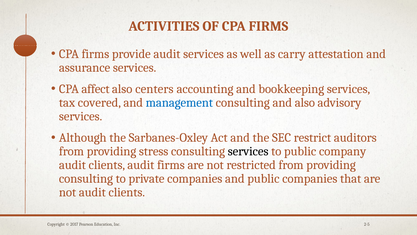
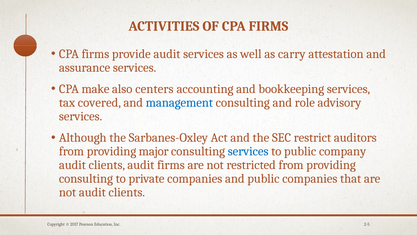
affect: affect -> make
and also: also -> role
stress: stress -> major
services at (248, 151) colour: black -> blue
